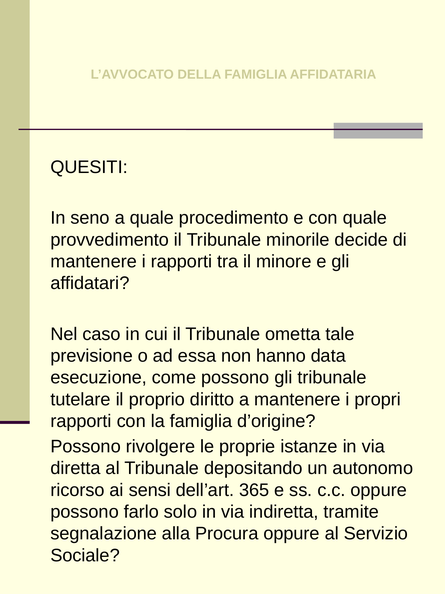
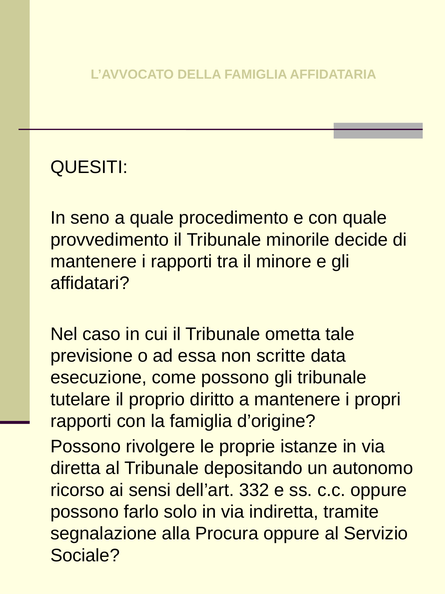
hanno: hanno -> scritte
365: 365 -> 332
